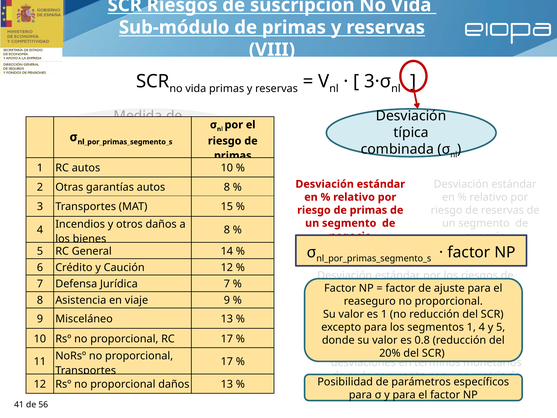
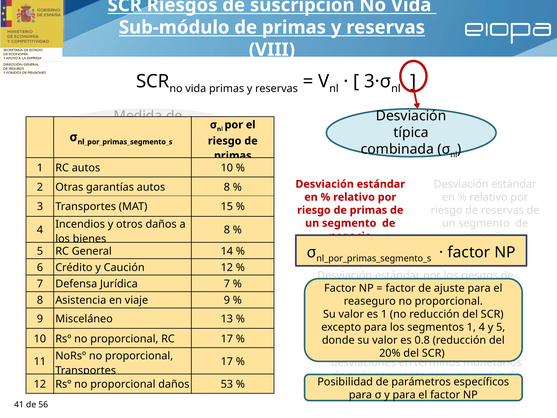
13 at (227, 384): 13 -> 53
